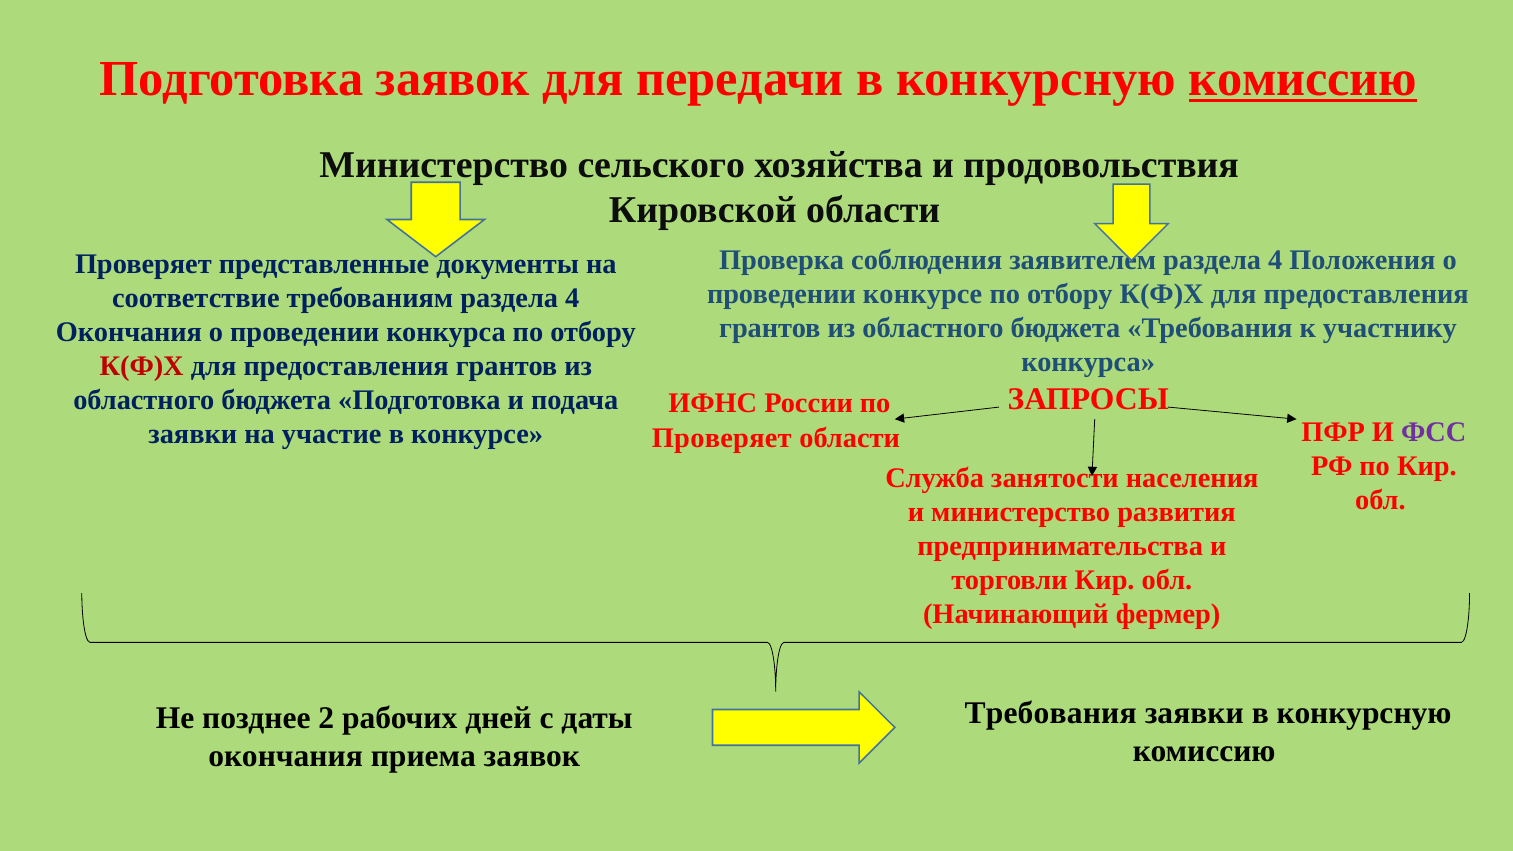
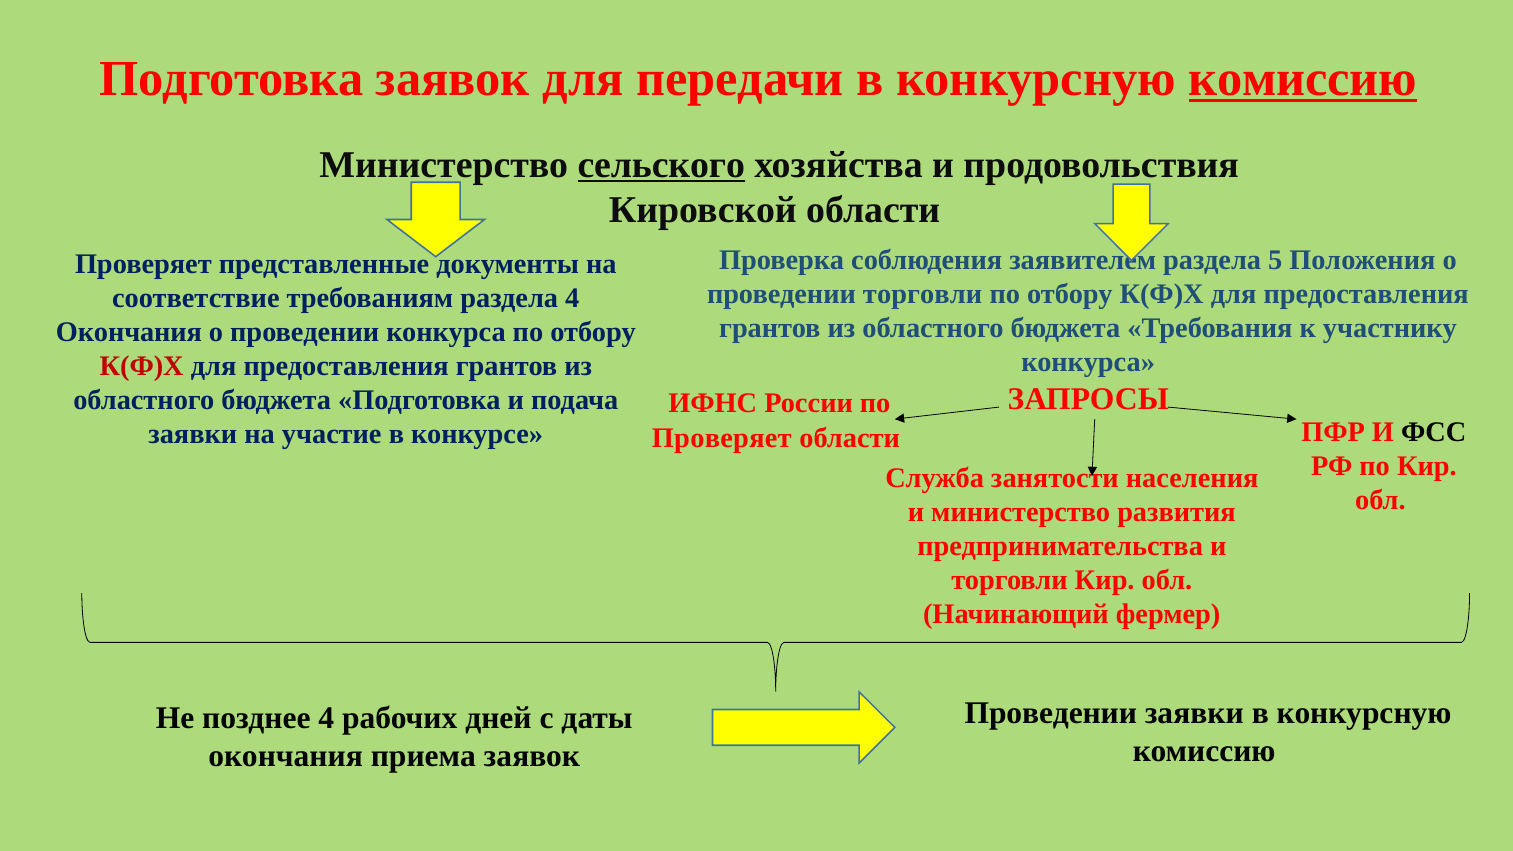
сельского underline: none -> present
4 at (1275, 261): 4 -> 5
проведении конкурсе: конкурсе -> торговли
ФСС colour: purple -> black
Требования at (1051, 713): Требования -> Проведении
позднее 2: 2 -> 4
